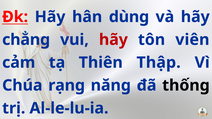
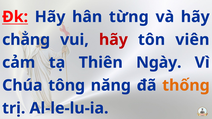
dùng: dùng -> từng
Thập: Thập -> Ngày
rạng: rạng -> tông
thống colour: black -> orange
